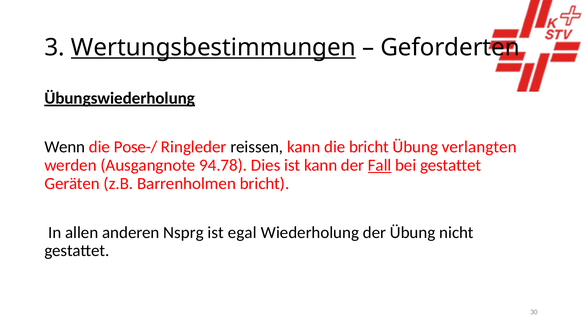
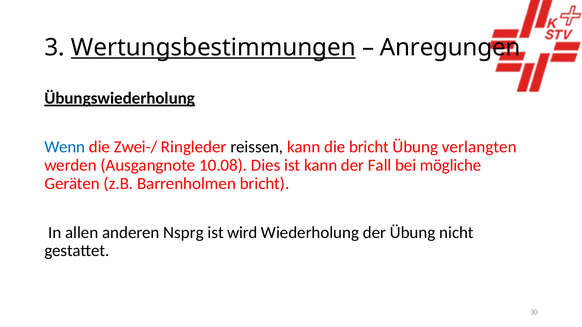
Geforderten: Geforderten -> Anregungen
Wenn colour: black -> blue
Pose-/: Pose-/ -> Zwei-/
94.78: 94.78 -> 10.08
Fall underline: present -> none
bei gestattet: gestattet -> mögliche
egal: egal -> wird
